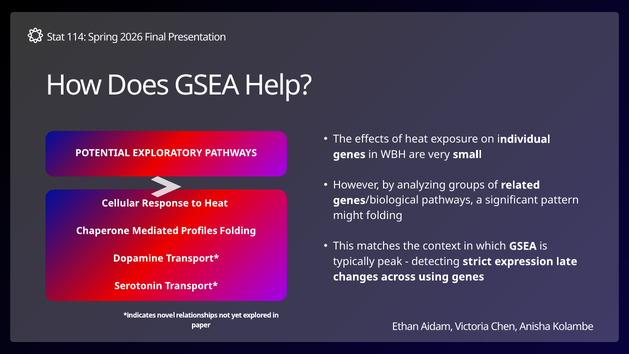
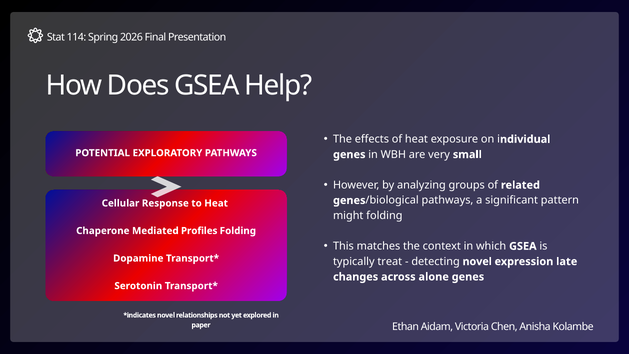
peak: peak -> treat
detecting strict: strict -> novel
using: using -> alone
